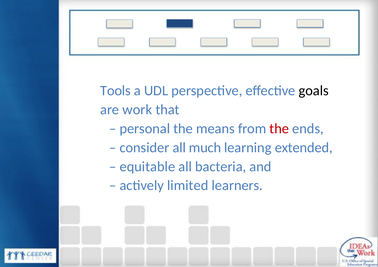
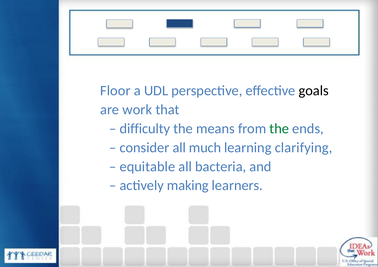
Tools: Tools -> Floor
personal: personal -> difficulty
the at (279, 129) colour: red -> green
extended: extended -> clarifying
limited: limited -> making
